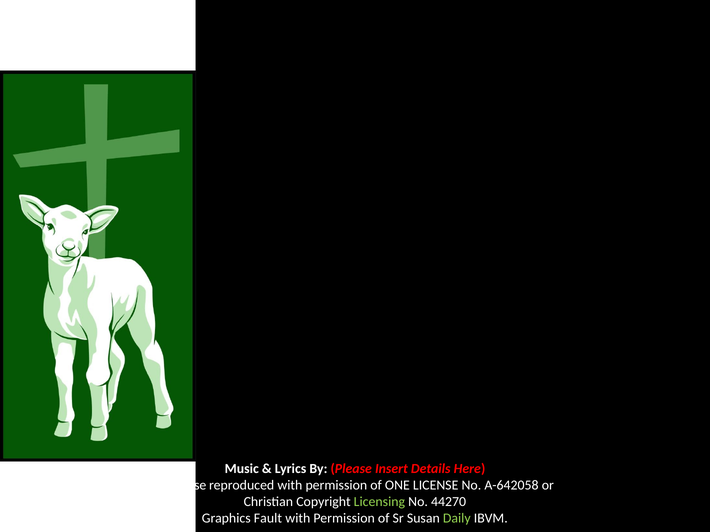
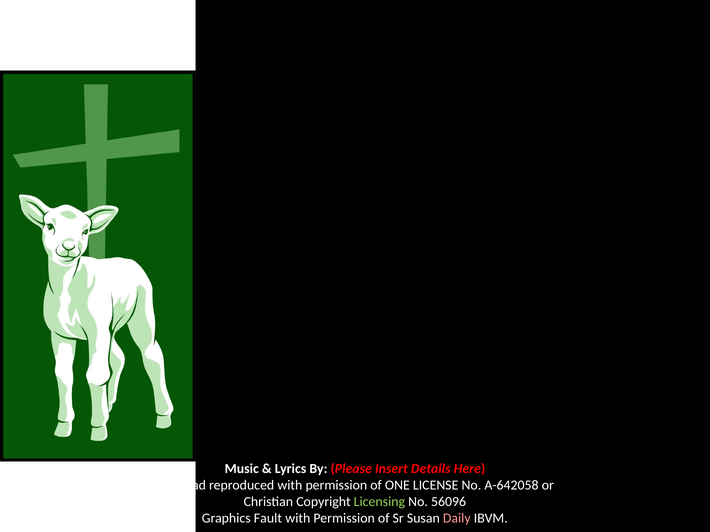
praise: praise -> bread
44270: 44270 -> 56096
Daily colour: light green -> pink
